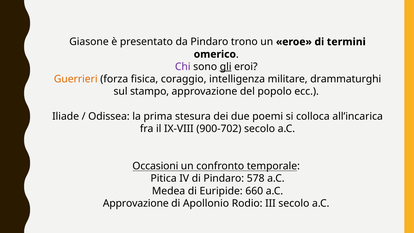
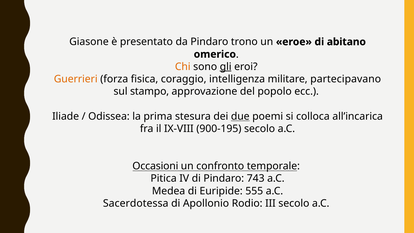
termini: termini -> abitano
Chi colour: purple -> orange
drammaturghi: drammaturghi -> partecipavano
due underline: none -> present
900-702: 900-702 -> 900-195
578: 578 -> 743
660: 660 -> 555
Approvazione at (136, 203): Approvazione -> Sacerdotessa
